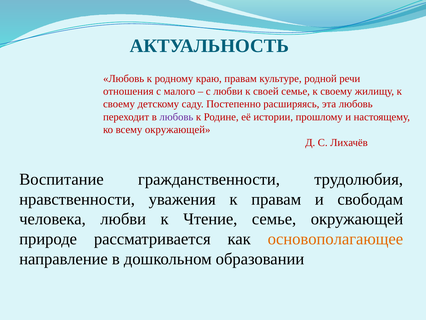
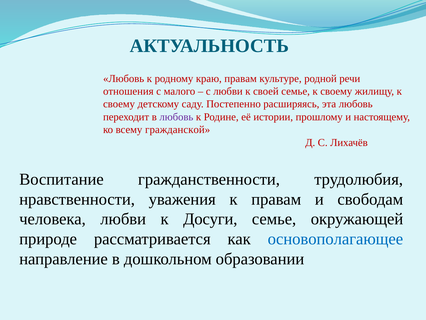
всему окружающей: окружающей -> гражданской
Чтение: Чтение -> Досуги
основополагающее colour: orange -> blue
